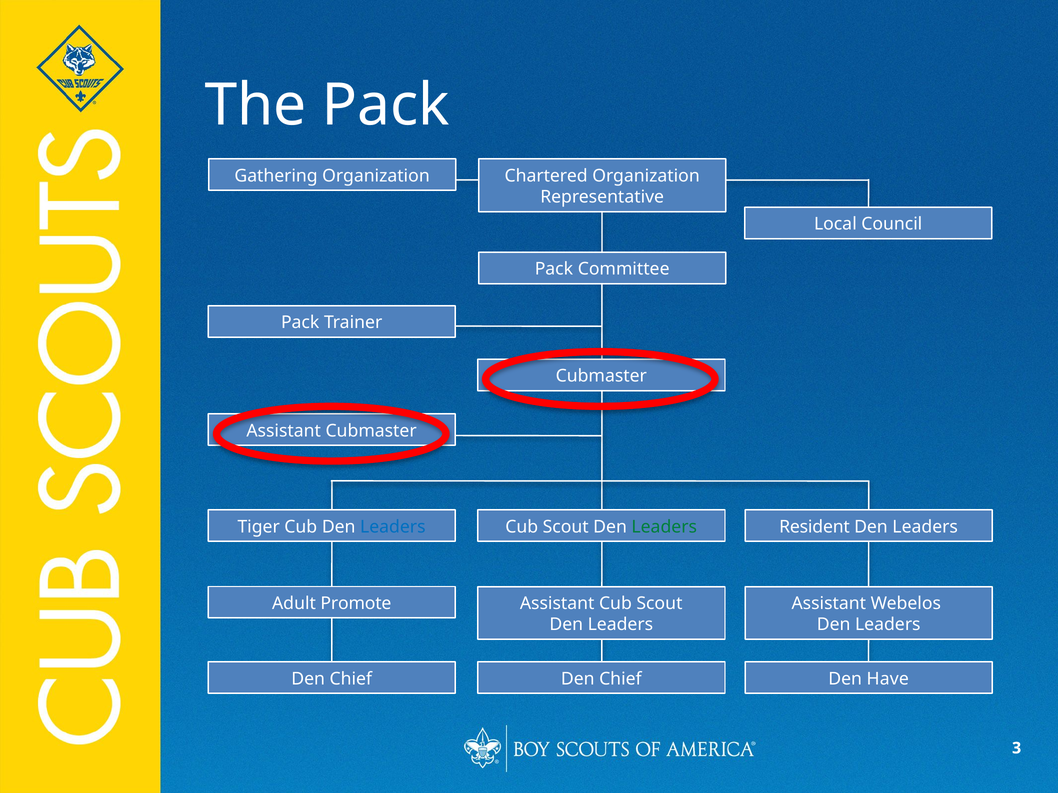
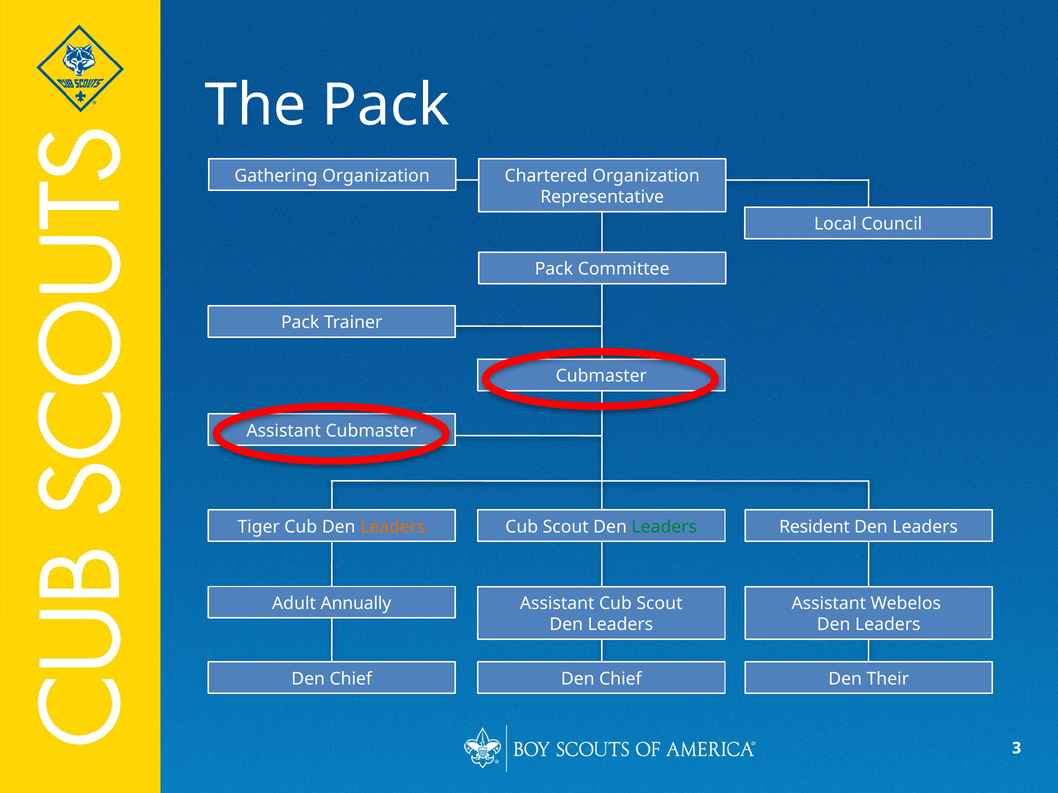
Leaders at (393, 527) colour: blue -> orange
Promote: Promote -> Annually
Have: Have -> Their
